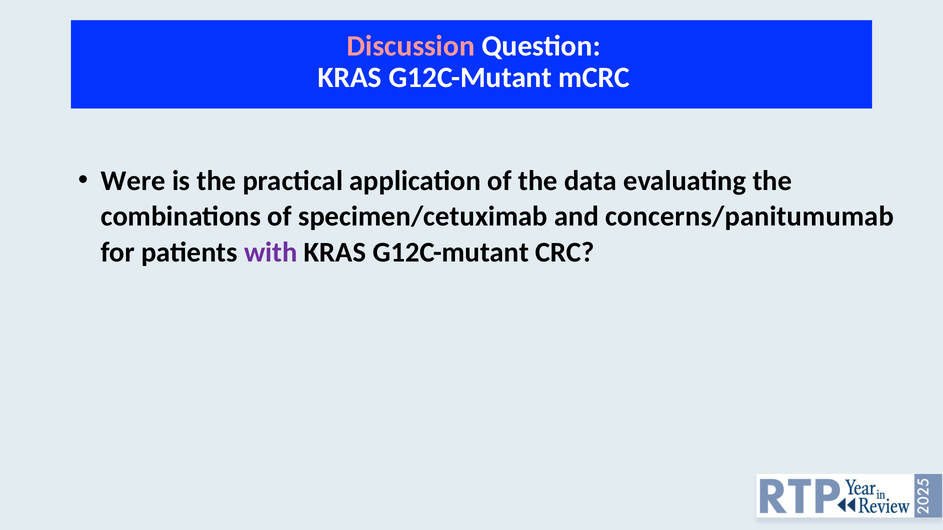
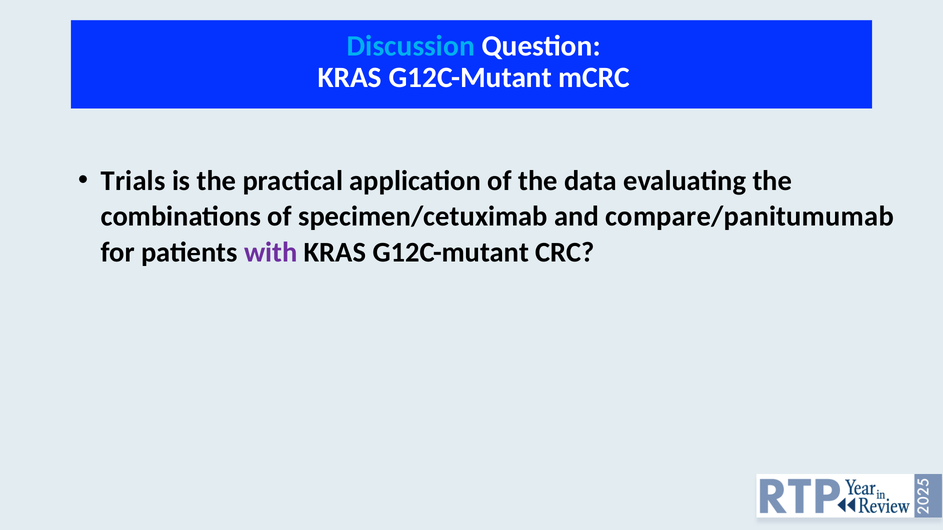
Discussion colour: pink -> light blue
Were: Were -> Trials
concerns/panitumumab: concerns/panitumumab -> compare/panitumumab
